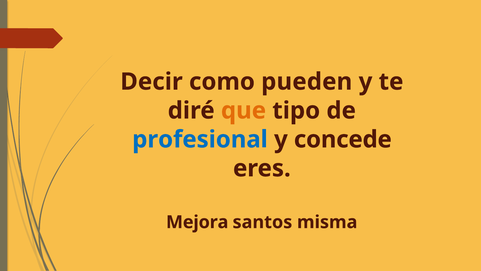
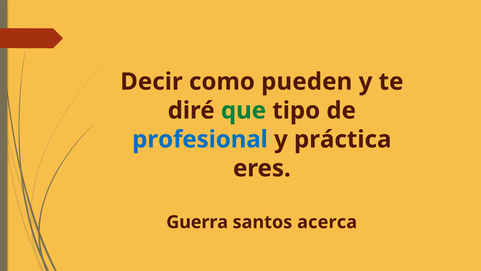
que colour: orange -> green
concede: concede -> práctica
Mejora: Mejora -> Guerra
misma: misma -> acerca
